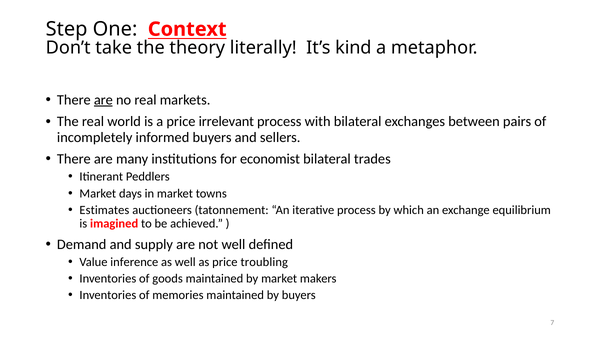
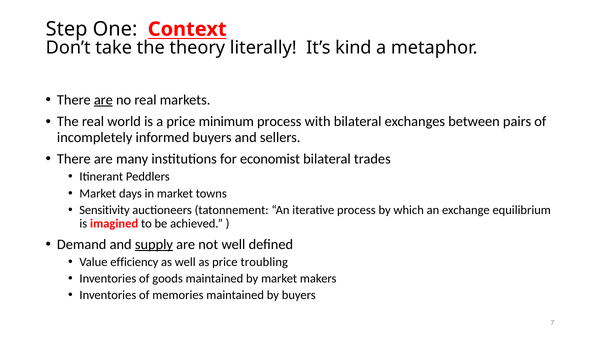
irrelevant: irrelevant -> minimum
Estimates: Estimates -> Sensitivity
supply underline: none -> present
inference: inference -> efficiency
